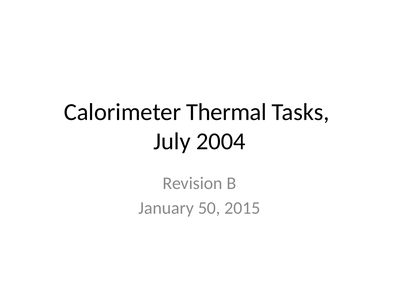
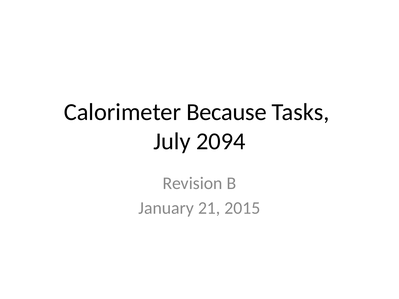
Thermal: Thermal -> Because
2004: 2004 -> 2094
50: 50 -> 21
